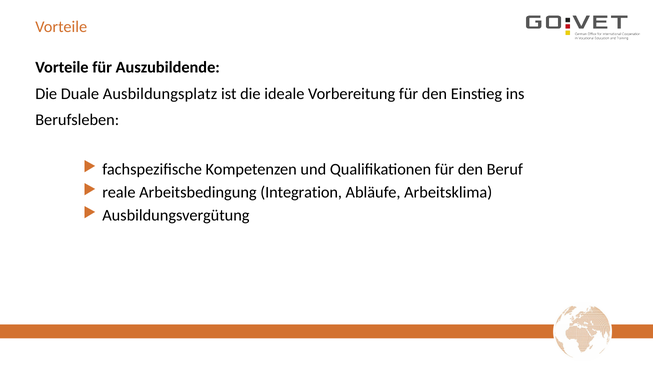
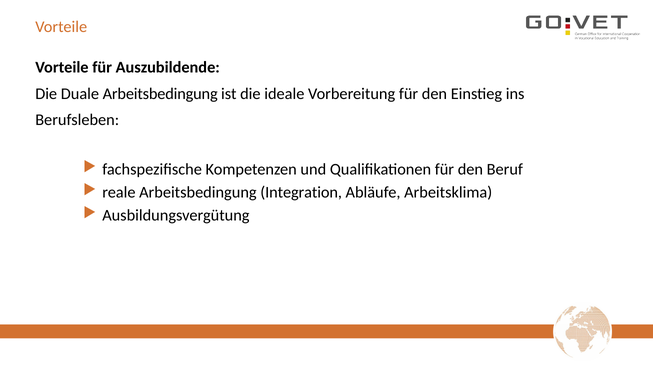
Duale Ausbildungsplatz: Ausbildungsplatz -> Arbeitsbedingung
